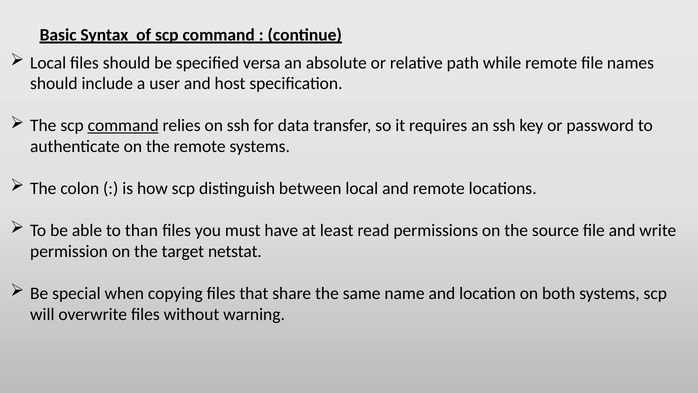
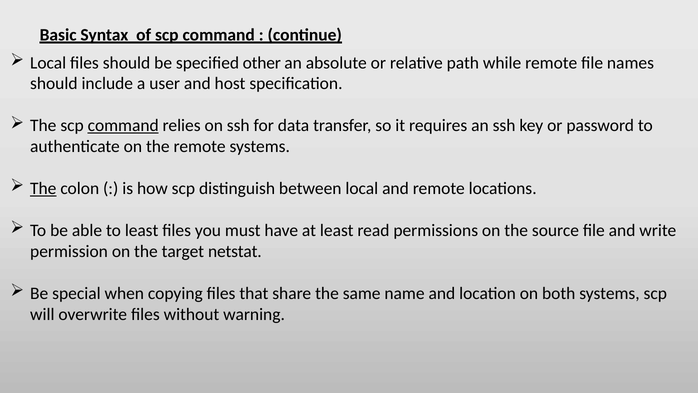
versa: versa -> other
The at (43, 188) underline: none -> present
to than: than -> least
